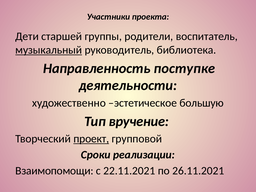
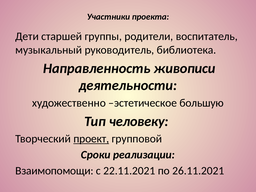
музыкальный underline: present -> none
поступке: поступке -> живописи
вручение: вручение -> человеку
